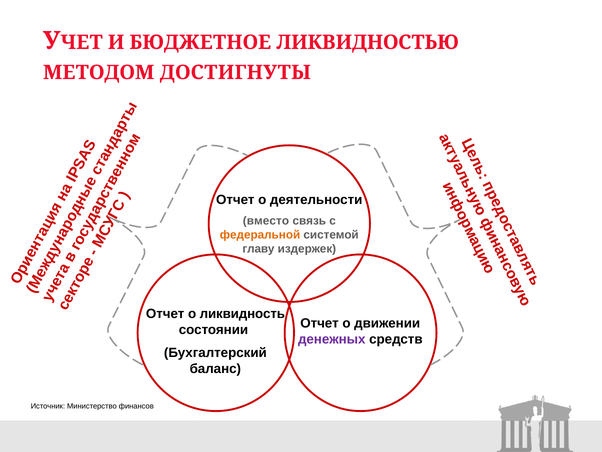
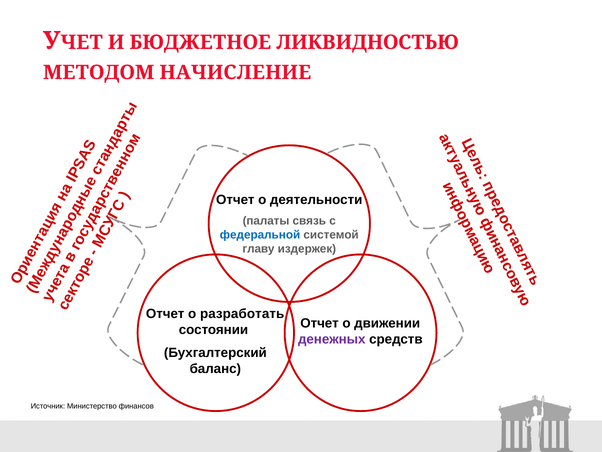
ДОСТИГНУТЫ: ДОСТИГНУТЫ -> НАЧИСЛЕНИЕ
вместо: вместо -> палаты
федеральной colour: orange -> blue
ликвидность: ликвидность -> разработать
